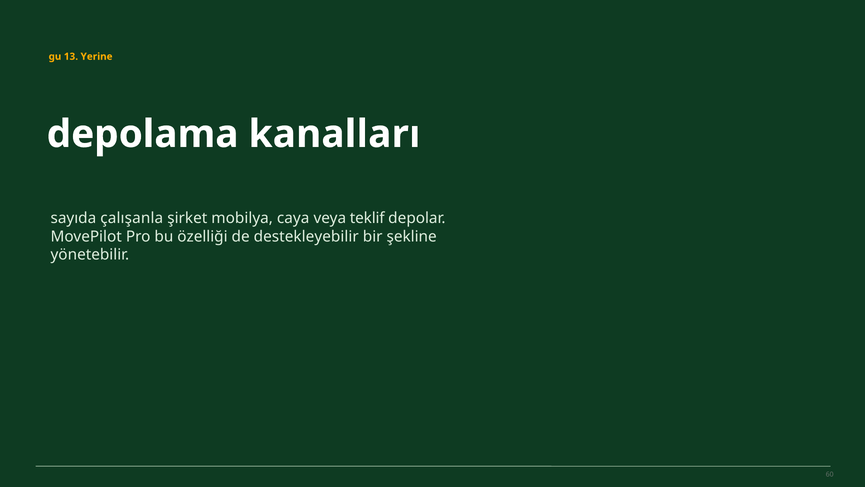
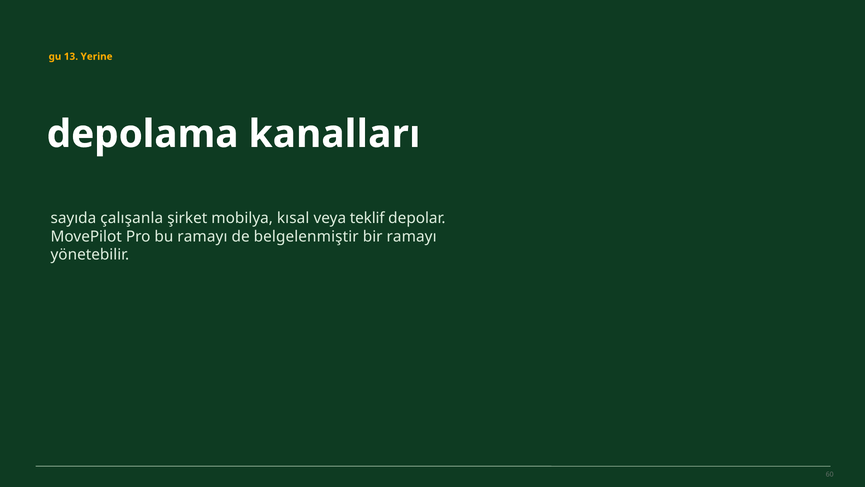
caya: caya -> kısal
bu özelliği: özelliği -> ramayı
destekleyebilir: destekleyebilir -> belgelenmiştir
bir şekline: şekline -> ramayı
